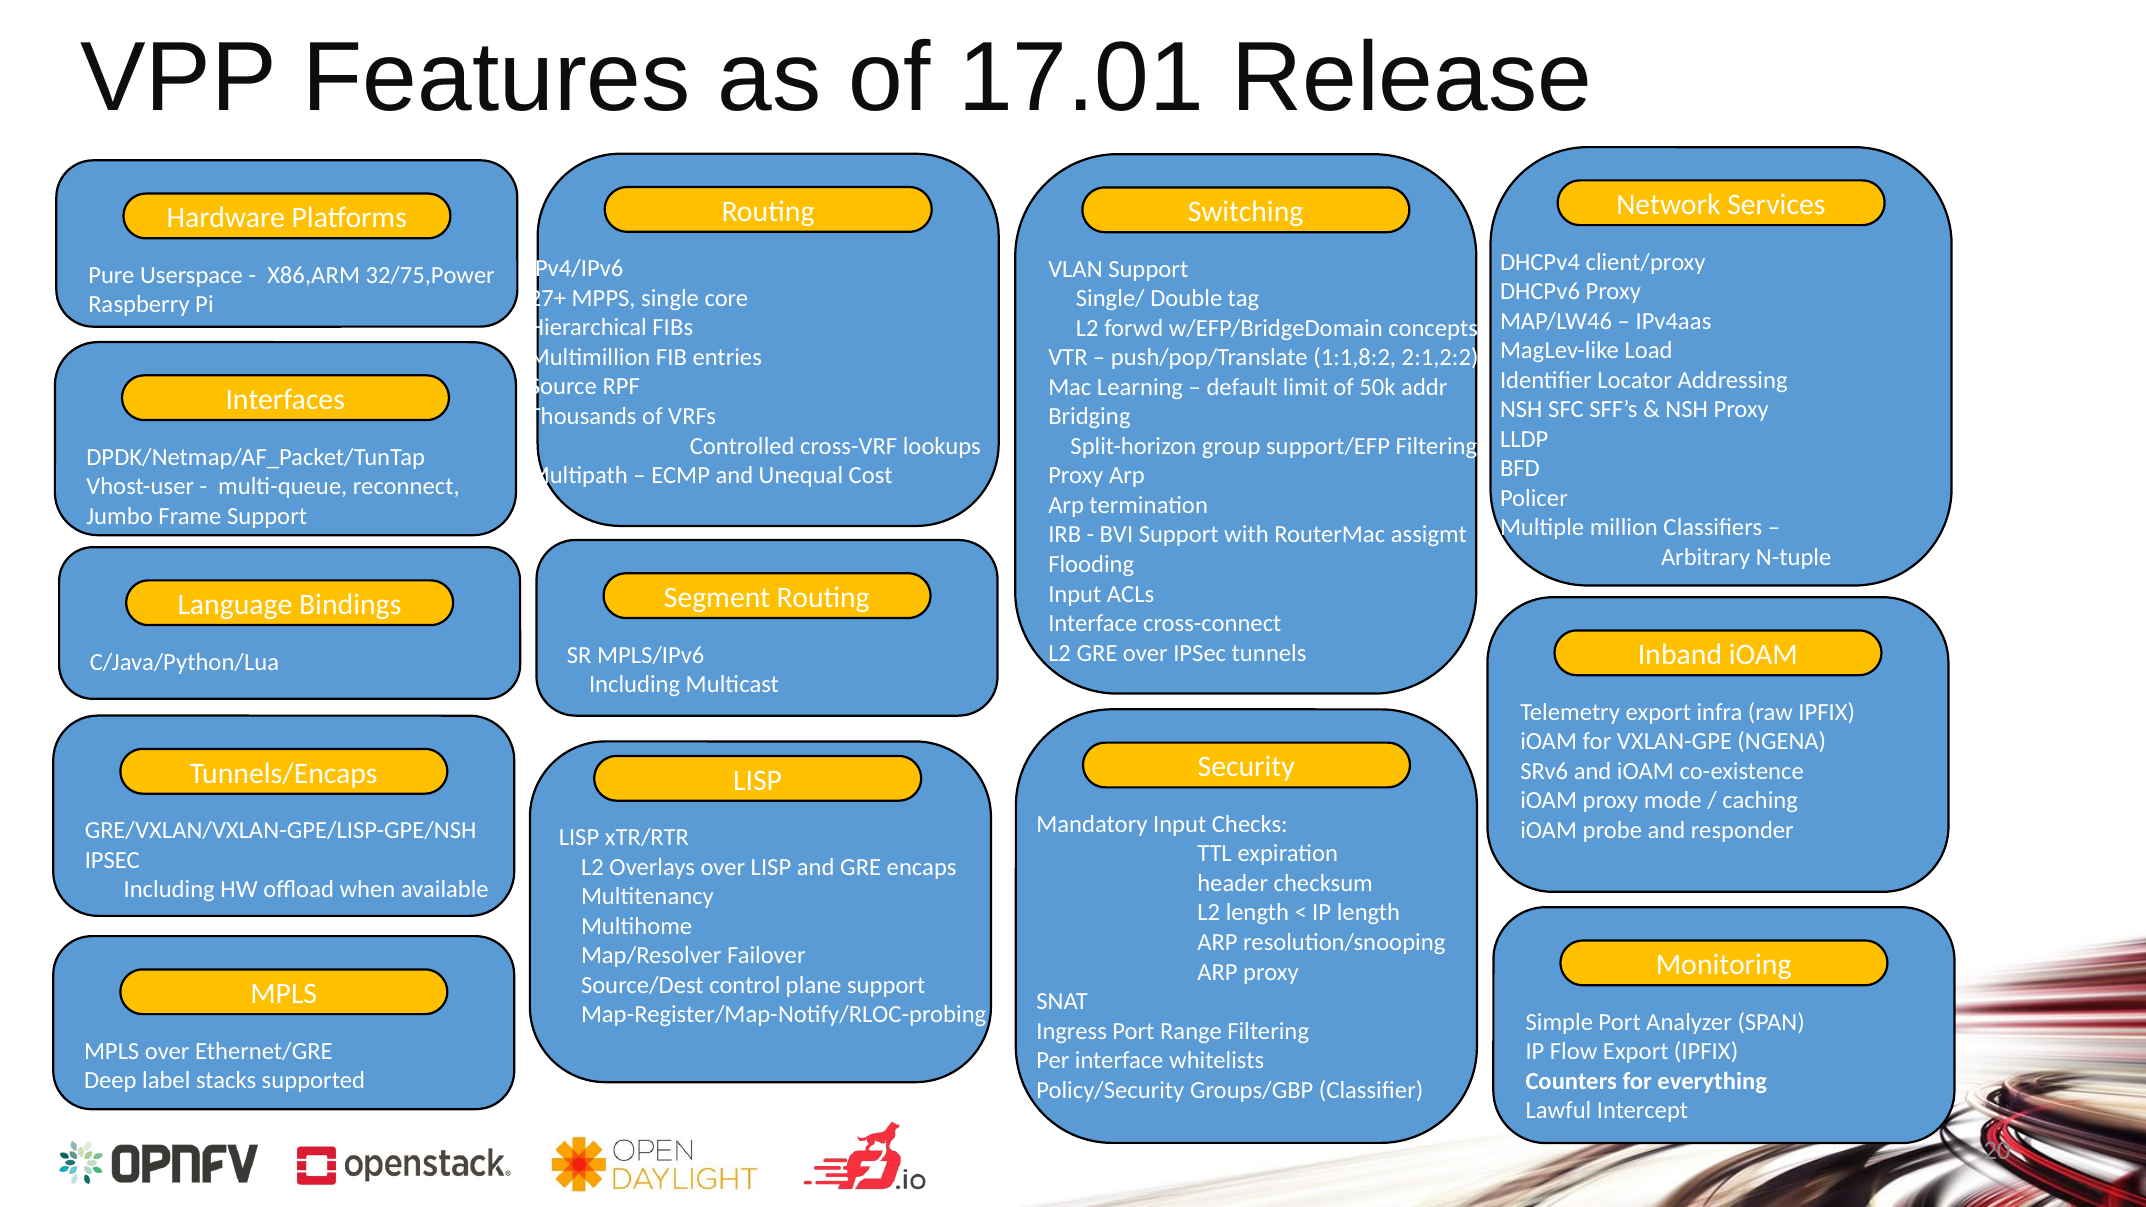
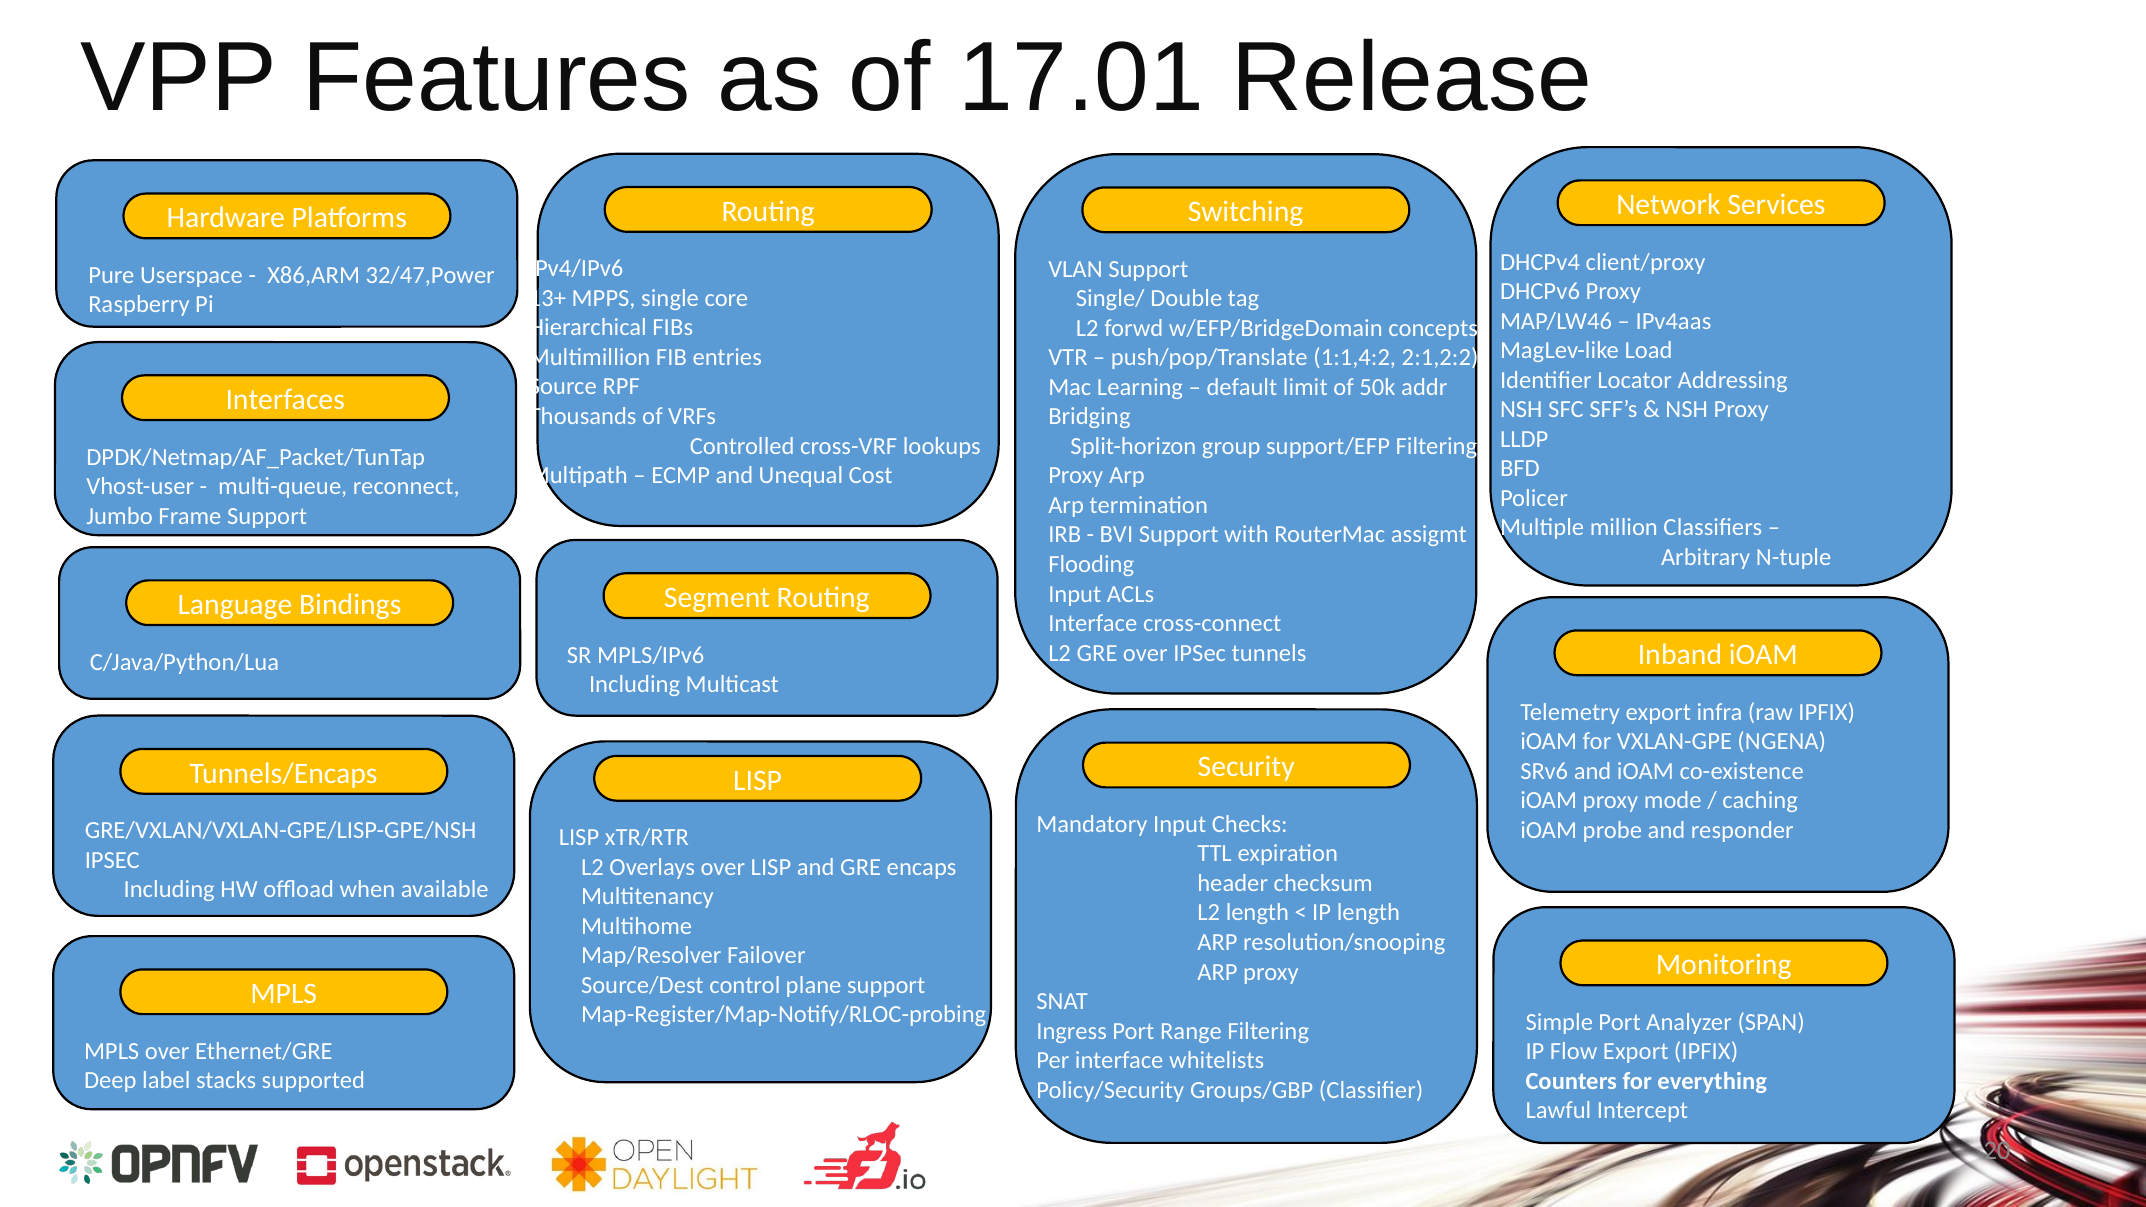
32/75,Power: 32/75,Power -> 32/47,Power
27+: 27+ -> 13+
1:1,8:2: 1:1,8:2 -> 1:1,4:2
